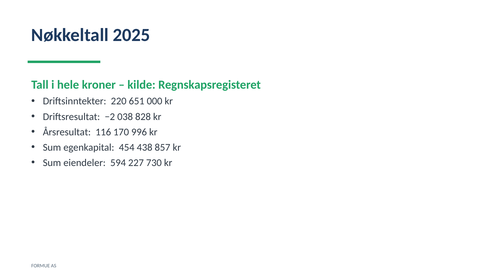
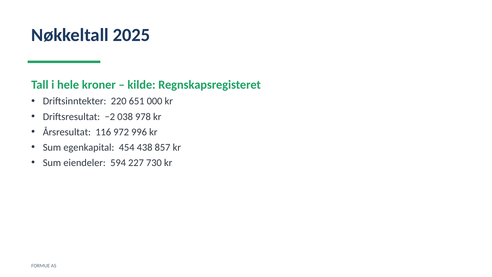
828: 828 -> 978
170: 170 -> 972
